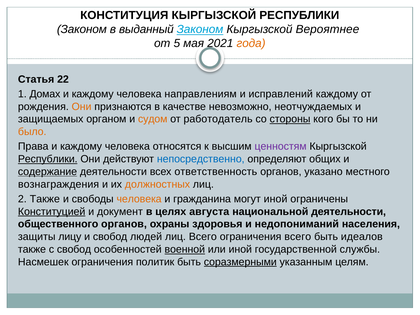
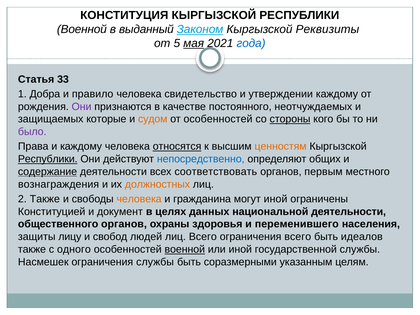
Законом at (82, 29): Законом -> Военной
Вероятнее: Вероятнее -> Реквизиты
мая underline: none -> present
года colour: orange -> blue
22: 22 -> 33
Домах: Домах -> Добра
каждому at (93, 94): каждому -> правило
направлениям: направлениям -> свидетельство
исправлений: исправлений -> утверждении
Они at (82, 107) colour: orange -> purple
невозможно: невозможно -> постоянного
органом: органом -> которые
от работодатель: работодатель -> особенностей
было colour: orange -> purple
относятся underline: none -> present
ценностям colour: purple -> orange
ответственность: ответственность -> соответствовать
указано: указано -> первым
Конституцией underline: present -> none
августа: августа -> данных
недопониманий: недопониманий -> переменившего
с свобод: свобод -> одного
ограничения политик: политик -> службы
соразмерными underline: present -> none
